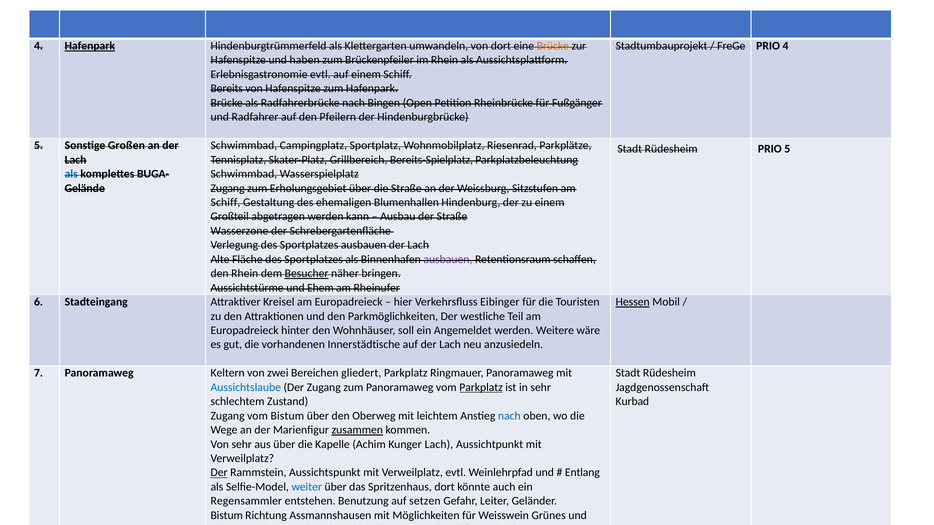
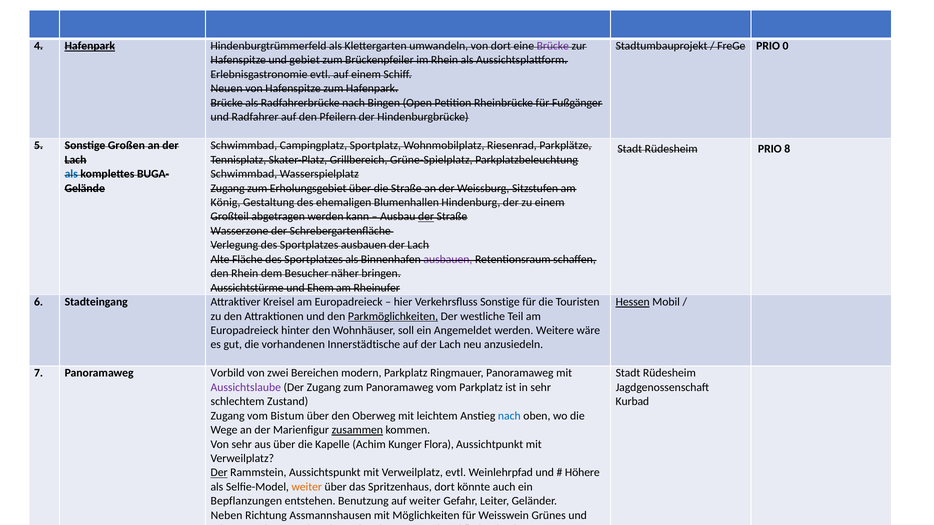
Brücke at (553, 46) colour: orange -> purple
PRIO 4: 4 -> 0
haben: haben -> gebiet
Bereits: Bereits -> Neuen
PRIO 5: 5 -> 8
Bereits-Spielplatz: Bereits-Spielplatz -> Grüne-Spielplatz
Schiff at (225, 203): Schiff -> König
der at (426, 217) underline: none -> present
Besucher underline: present -> none
Verkehrsfluss Eibinger: Eibinger -> Sonstige
Parkmöglichkeiten underline: none -> present
Keltern: Keltern -> Vorbild
gliedert: gliedert -> modern
Aussichtslaube colour: blue -> purple
Parkplatz at (481, 388) underline: present -> none
Kunger Lach: Lach -> Flora
Entlang: Entlang -> Höhere
weiter at (307, 487) colour: blue -> orange
Regensammler: Regensammler -> Bepflanzungen
auf setzen: setzen -> weiter
Bistum at (227, 516): Bistum -> Neben
